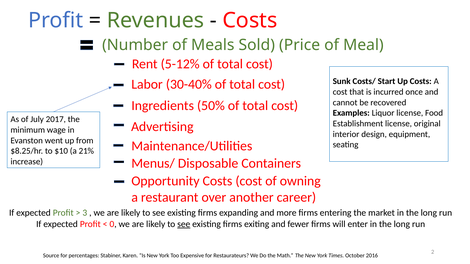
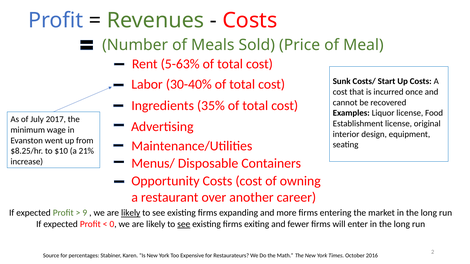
5-12%: 5-12% -> 5-63%
50%: 50% -> 35%
3: 3 -> 9
likely at (131, 213) underline: none -> present
